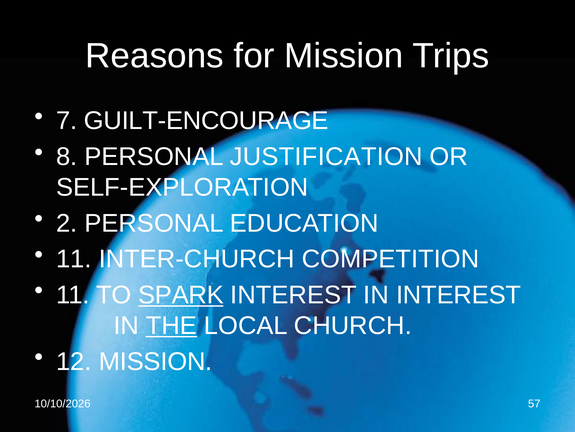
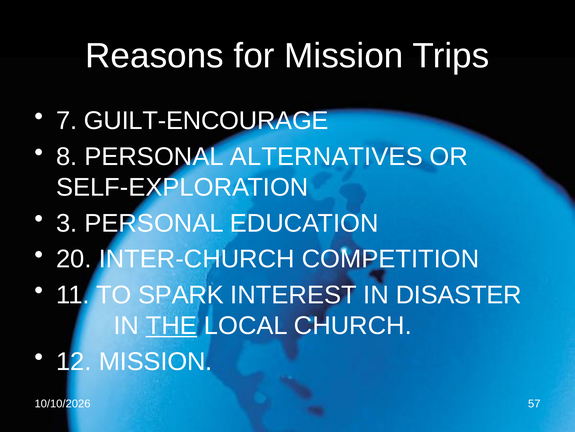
JUSTIFICATION: JUSTIFICATION -> ALTERNATIVES
2: 2 -> 3
11 at (74, 259): 11 -> 20
SPARK underline: present -> none
IN INTEREST: INTEREST -> DISASTER
